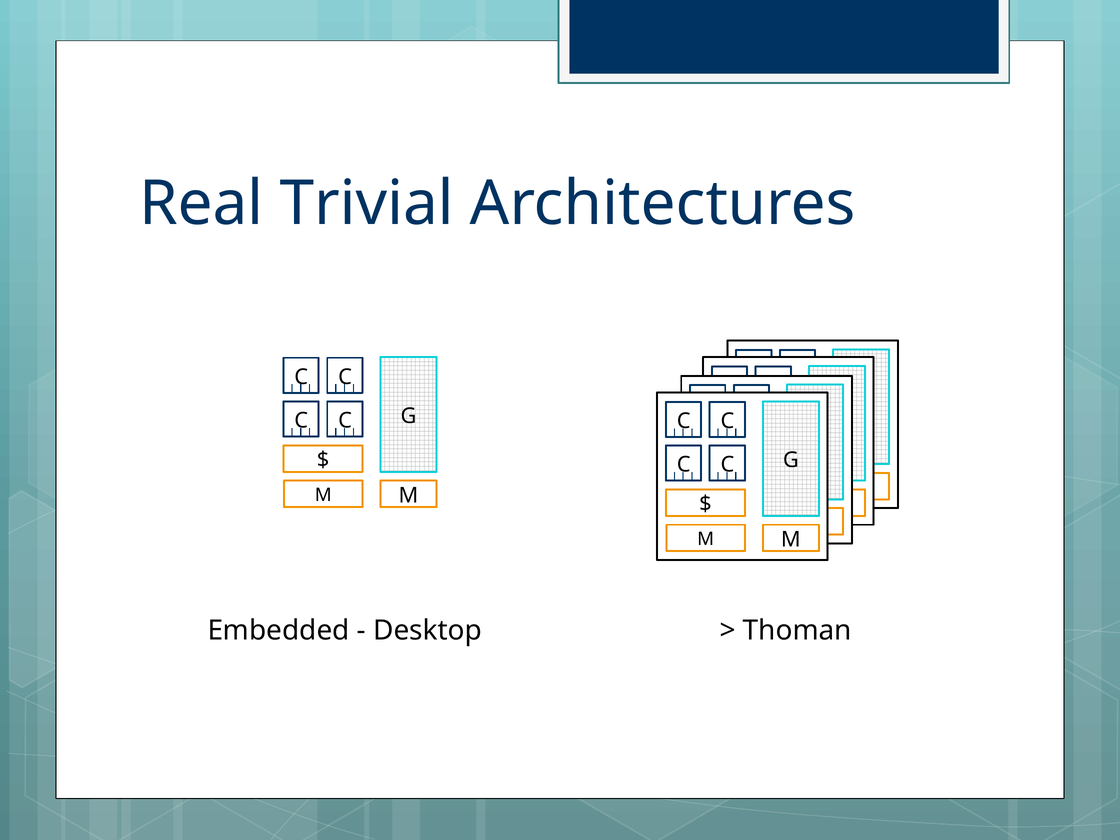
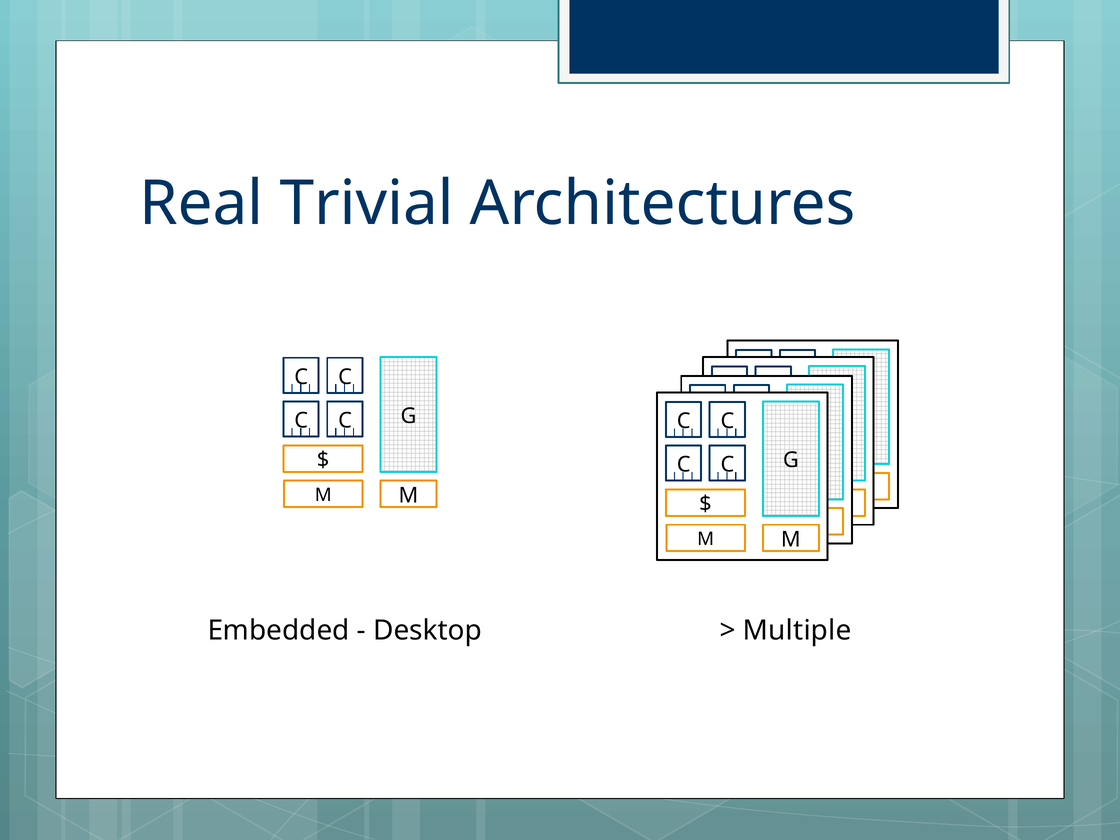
Thoman: Thoman -> Multiple
